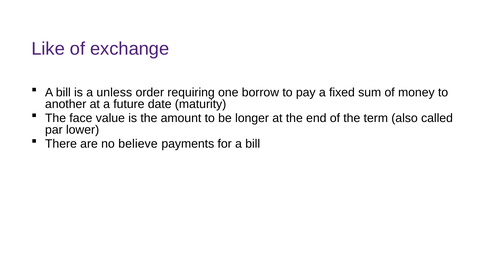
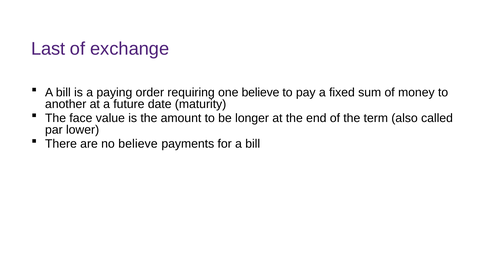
Like: Like -> Last
unless: unless -> paying
one borrow: borrow -> believe
